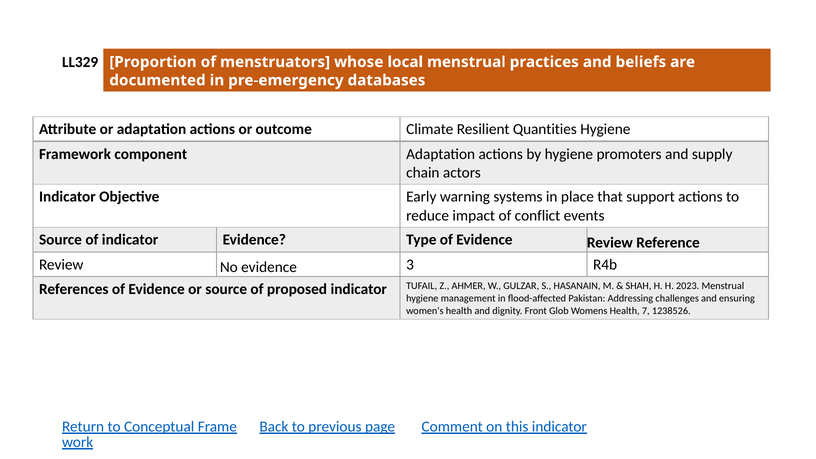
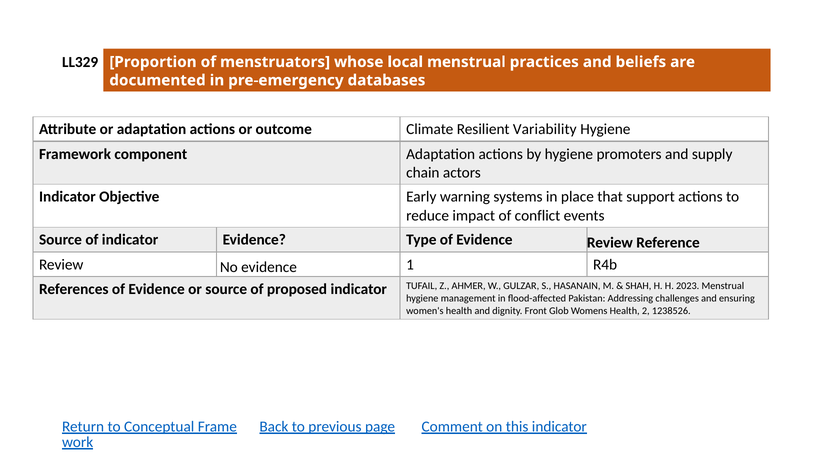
Quantities: Quantities -> Variability
3: 3 -> 1
7: 7 -> 2
